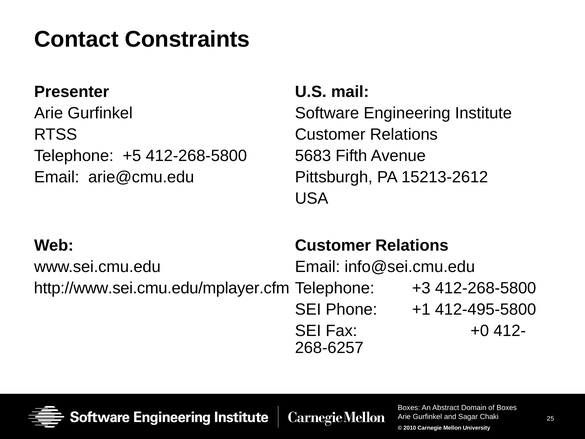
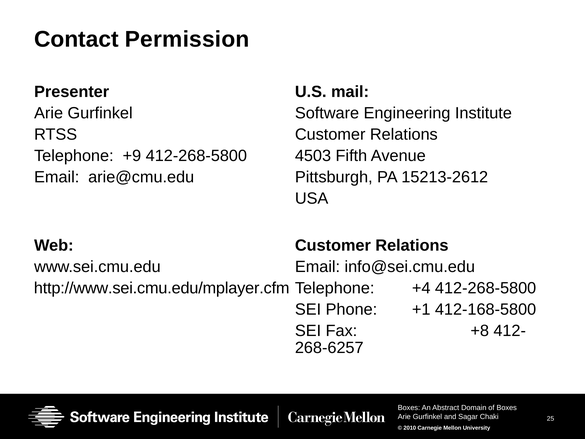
Constraints: Constraints -> Permission
+5: +5 -> +9
5683: 5683 -> 4503
+3: +3 -> +4
412-495-5800: 412-495-5800 -> 412-168-5800
+0: +0 -> +8
